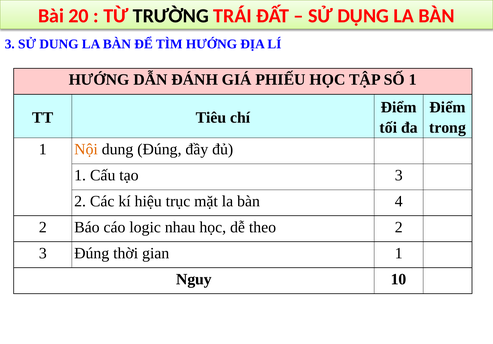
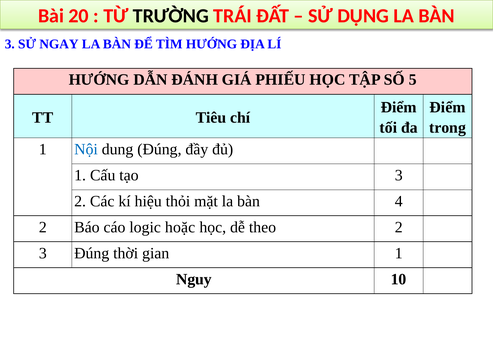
SỬ DUNG: DUNG -> NGAY
SỐ 1: 1 -> 5
Nội colour: orange -> blue
trục: trục -> thỏi
nhau: nhau -> hoặc
